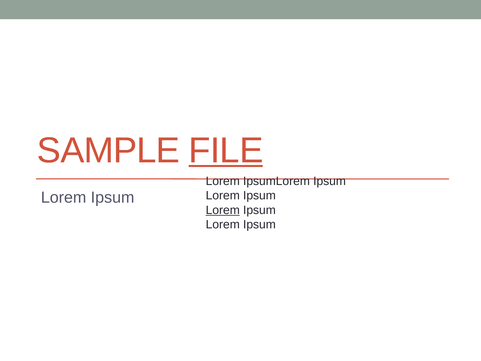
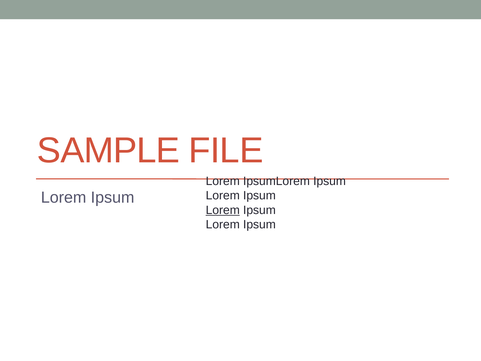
FILE underline: present -> none
